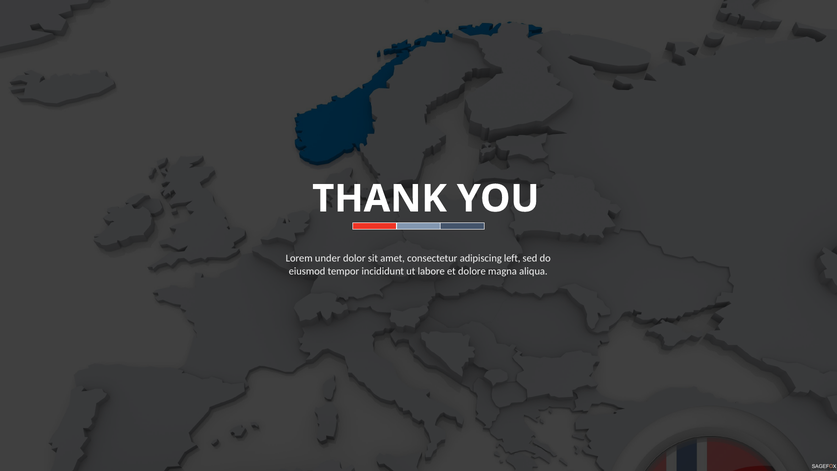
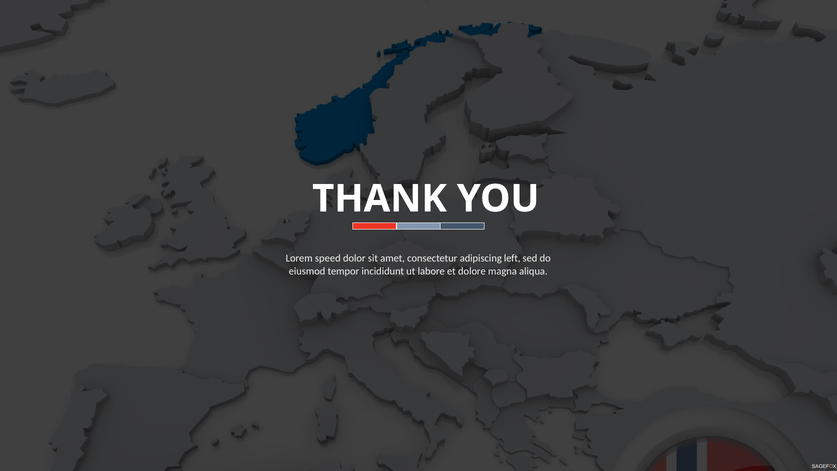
under: under -> speed
